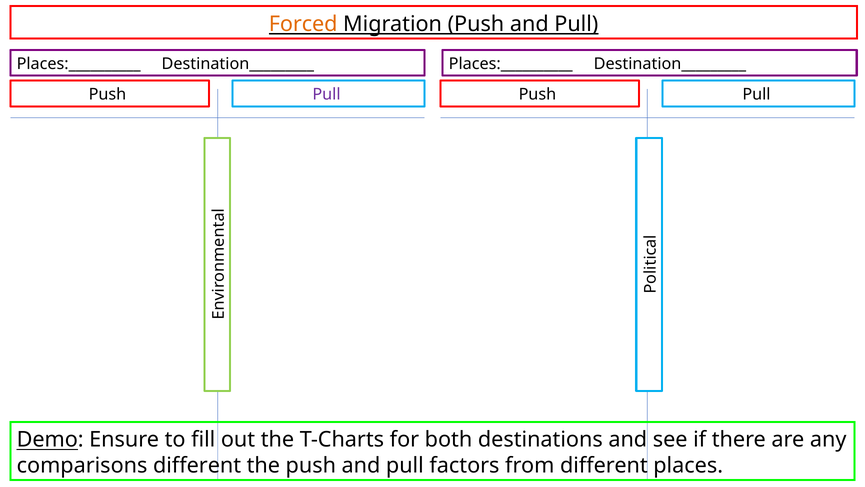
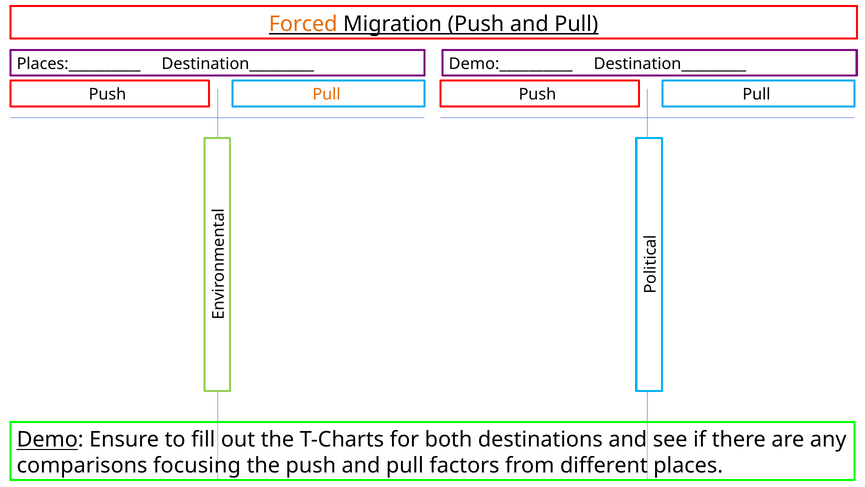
Destination_________ Places:__________: Places:__________ -> Demo:__________
Pull at (327, 95) colour: purple -> orange
comparisons different: different -> focusing
